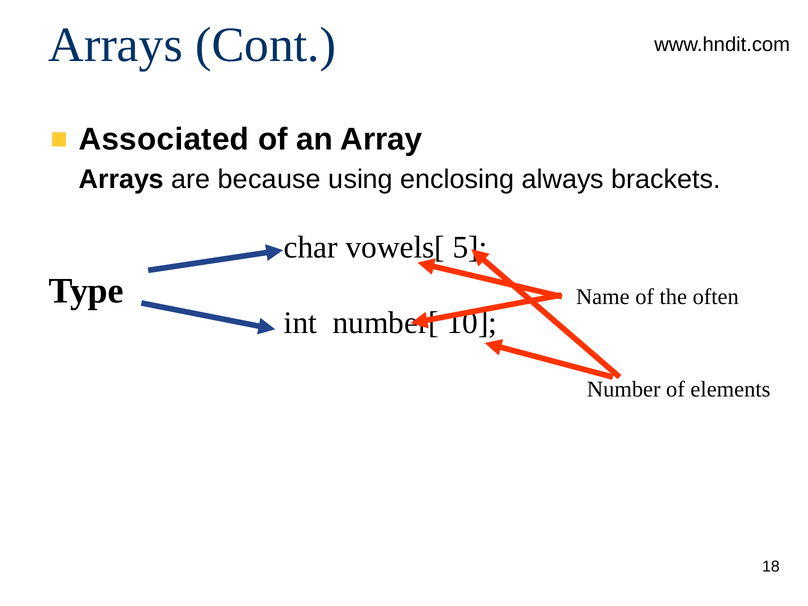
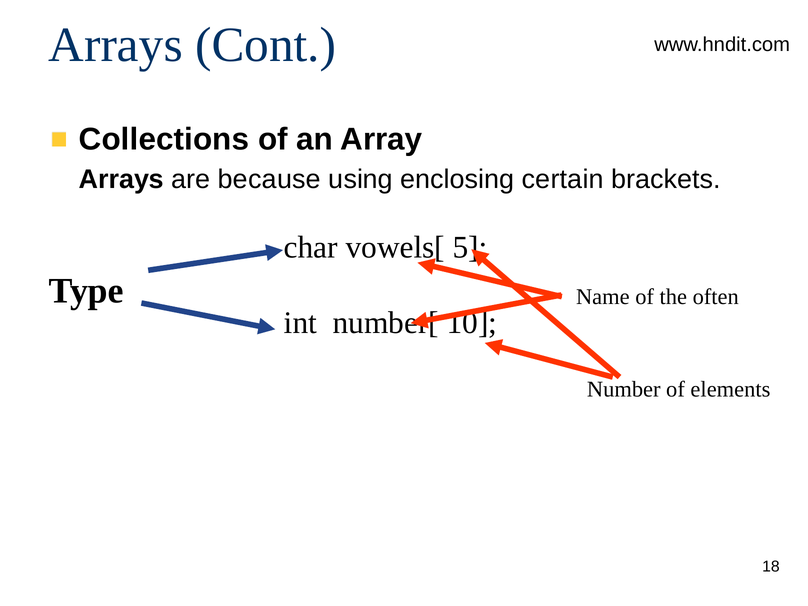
Associated: Associated -> Collections
always: always -> certain
